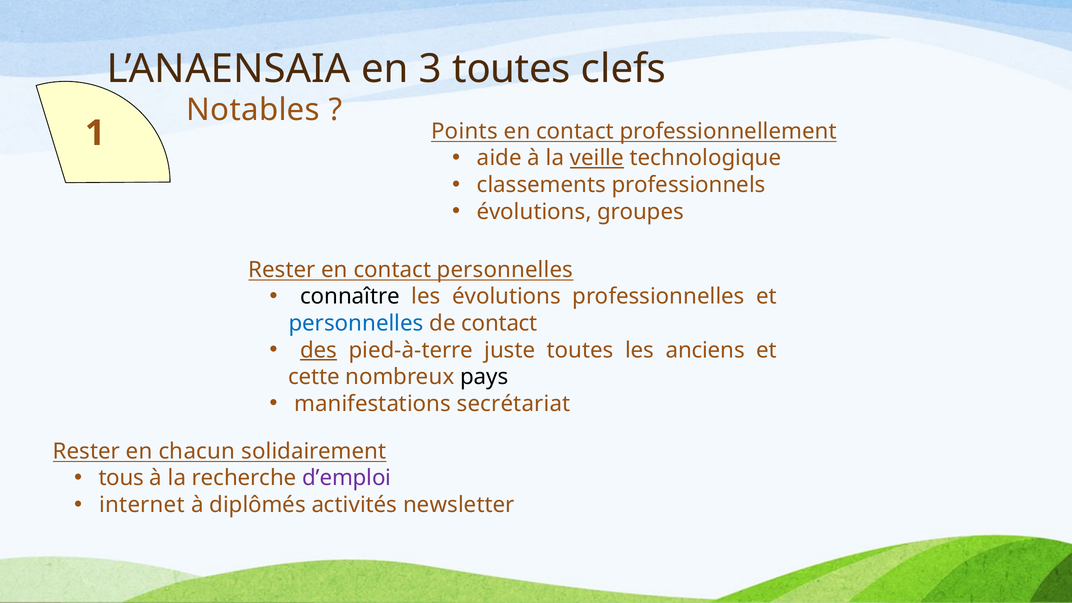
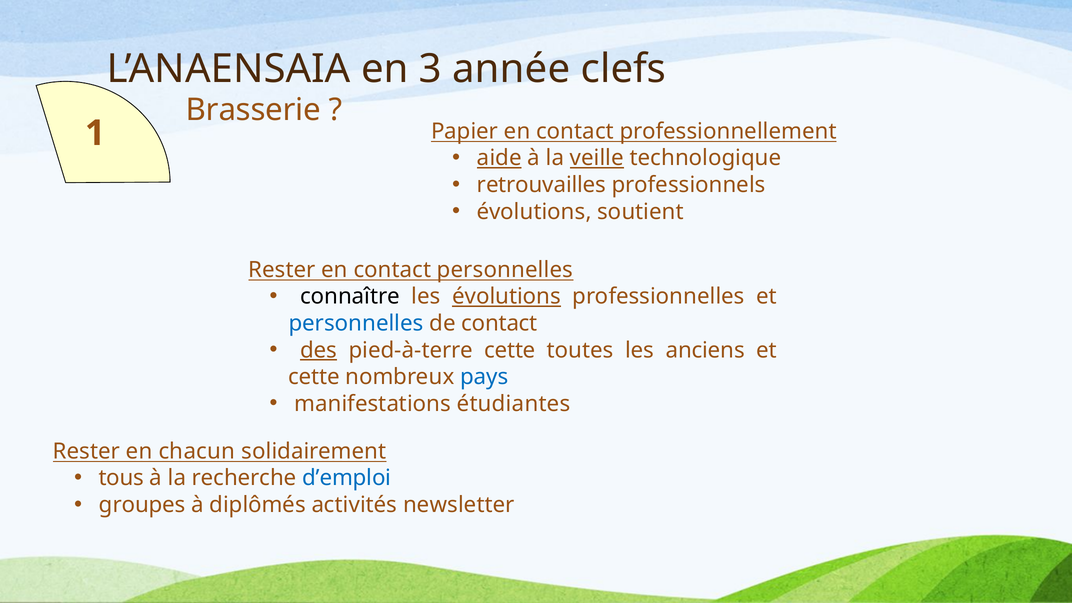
3 toutes: toutes -> année
Notables: Notables -> Brasserie
Points: Points -> Papier
aide underline: none -> present
classements: classements -> retrouvailles
groupes: groupes -> soutient
évolutions at (507, 297) underline: none -> present
pied-à-terre juste: juste -> cette
pays colour: black -> blue
secrétariat: secrétariat -> étudiantes
d’emploi colour: purple -> blue
internet: internet -> groupes
